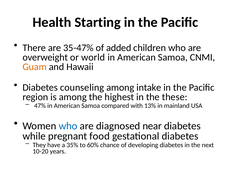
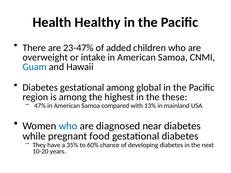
Starting: Starting -> Healthy
35-47%: 35-47% -> 23-47%
world: world -> intake
Guam colour: orange -> blue
Diabetes counseling: counseling -> gestational
intake: intake -> global
